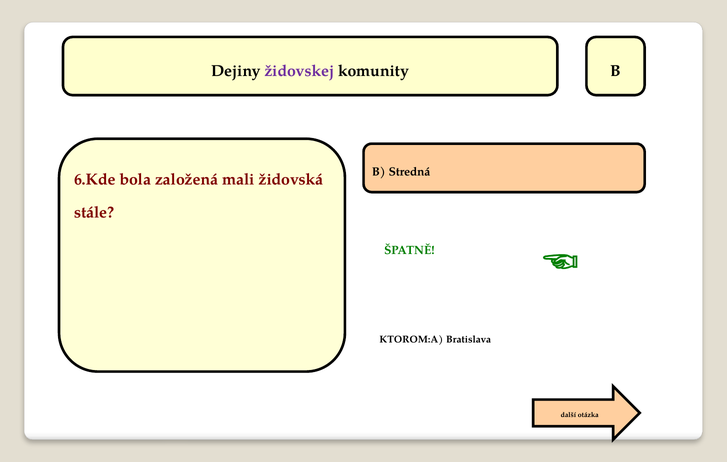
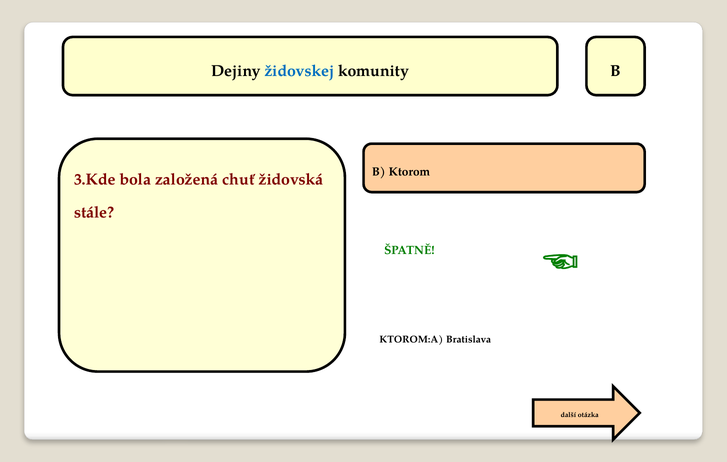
židovskej colour: purple -> blue
Stredná: Stredná -> Ktorom
6.Kde: 6.Kde -> 3.Kde
mali: mali -> chuť
